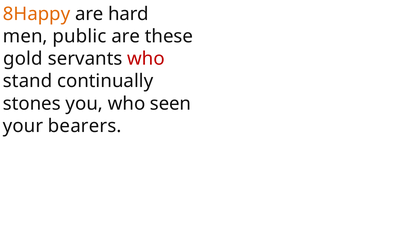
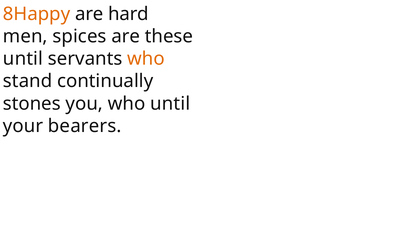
public: public -> spices
gold at (23, 59): gold -> until
who at (146, 59) colour: red -> orange
who seen: seen -> until
